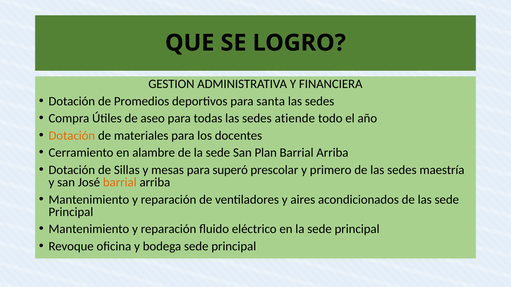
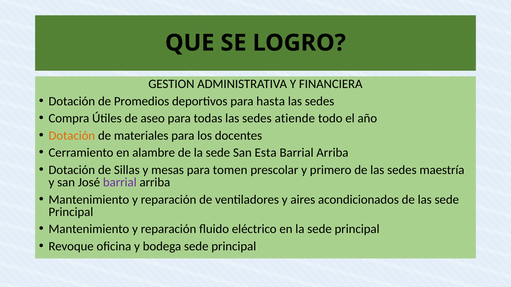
santa: santa -> hasta
Plan: Plan -> Esta
superó: superó -> tomen
barrial at (120, 183) colour: orange -> purple
